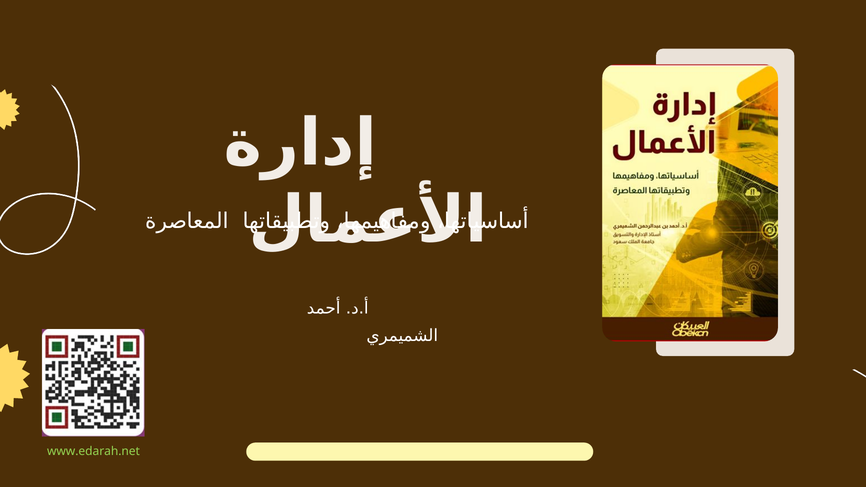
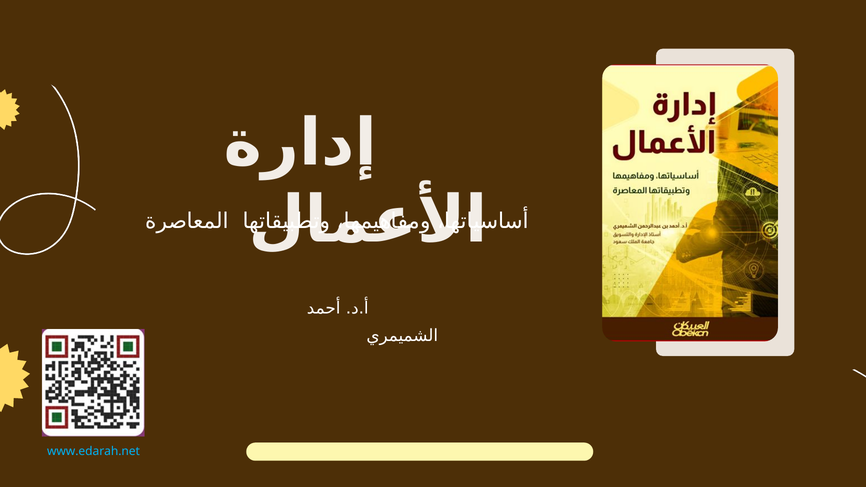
www.edarah.net colour: light green -> light blue
